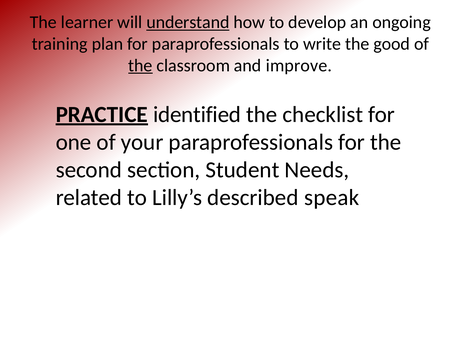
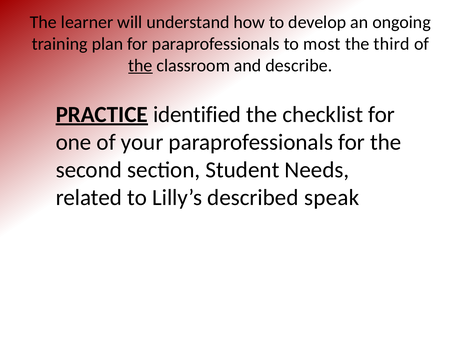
understand underline: present -> none
write: write -> most
good: good -> third
improve: improve -> describe
